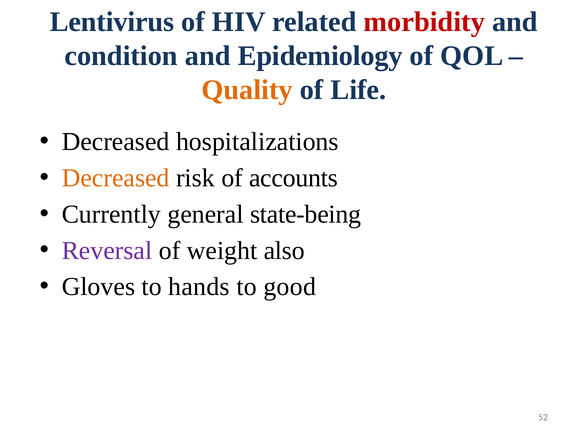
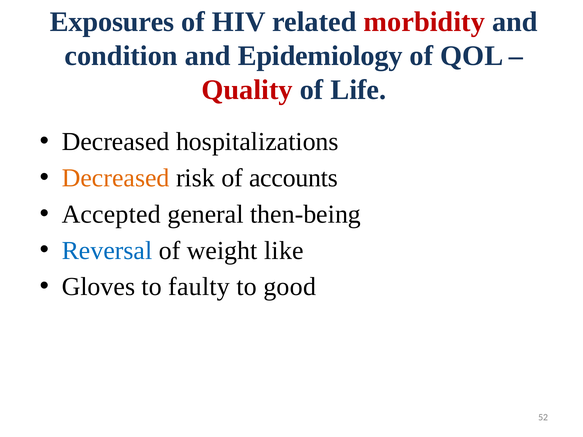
Lentivirus: Lentivirus -> Exposures
Quality colour: orange -> red
Currently: Currently -> Accepted
state-being: state-being -> then-being
Reversal colour: purple -> blue
also: also -> like
hands: hands -> faulty
